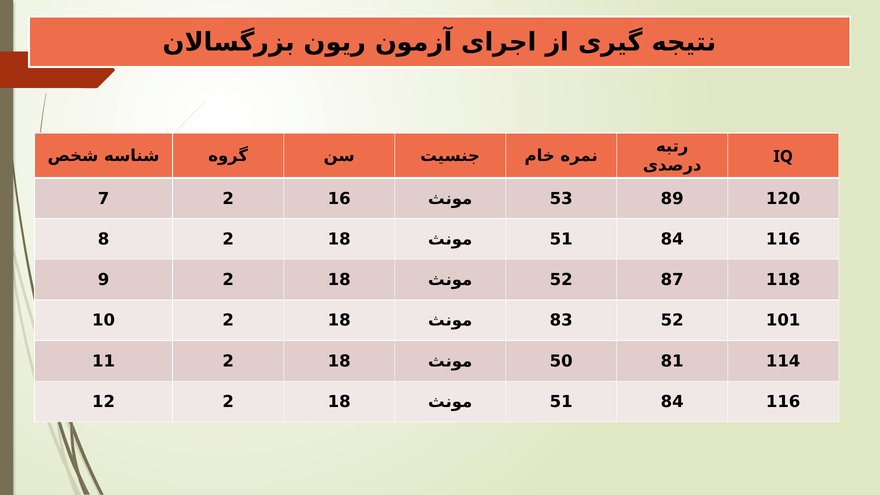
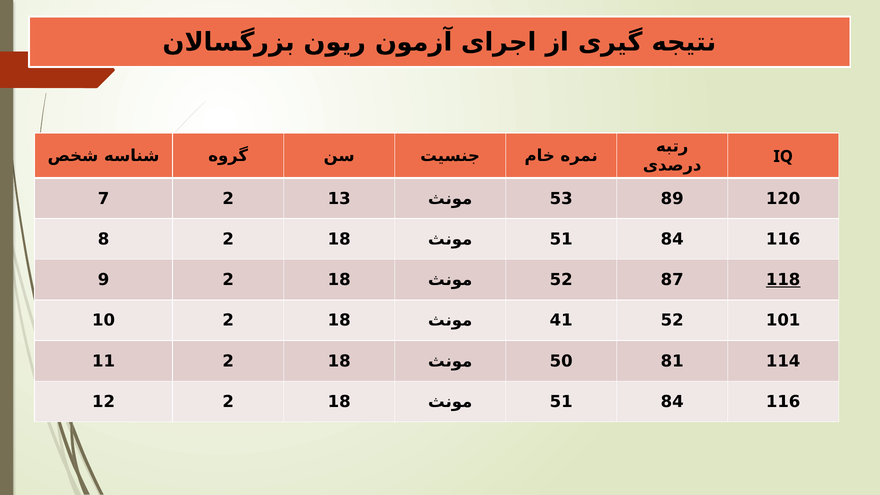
16: 16 -> 13
118 underline: none -> present
83: 83 -> 41
